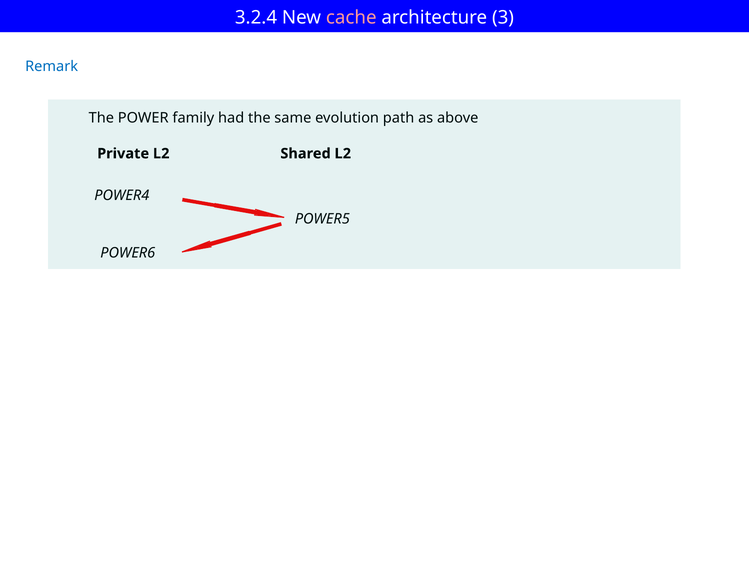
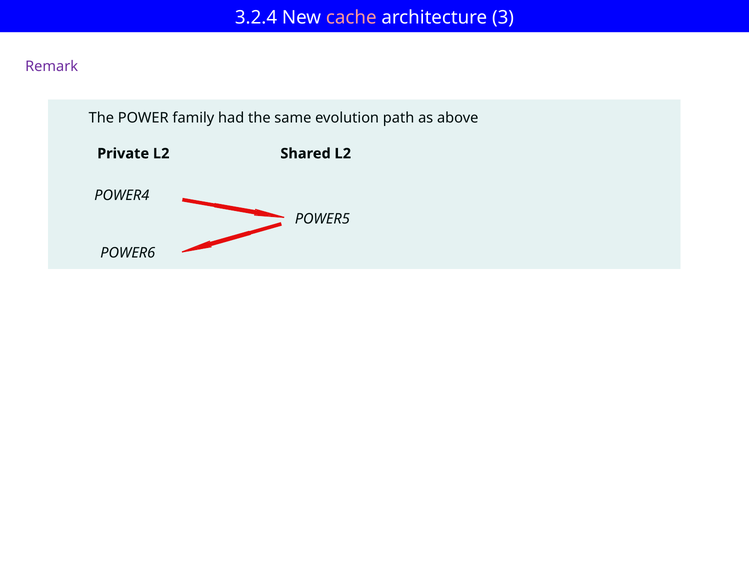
Remark colour: blue -> purple
